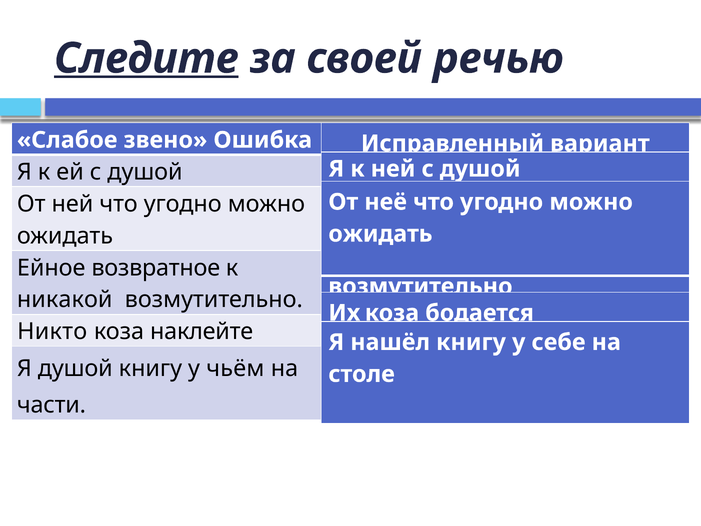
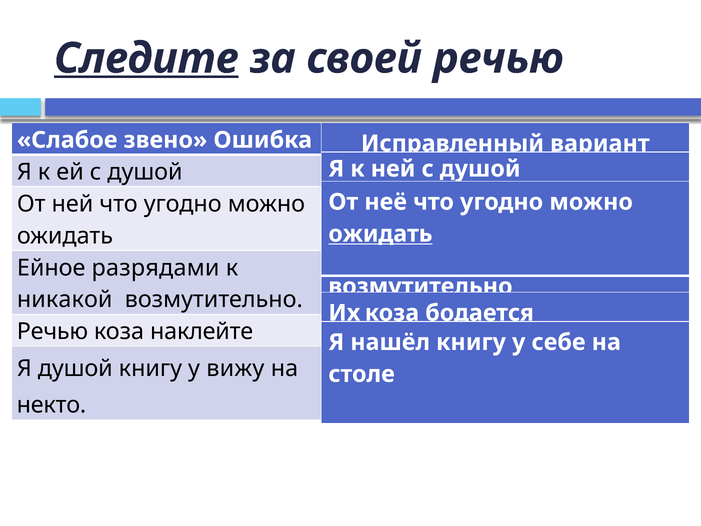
ожидать at (380, 234) underline: none -> present
возвратное: возвратное -> разрядами
Никто at (52, 331): Никто -> Речью
чьём: чьём -> вижу
части: части -> некто
